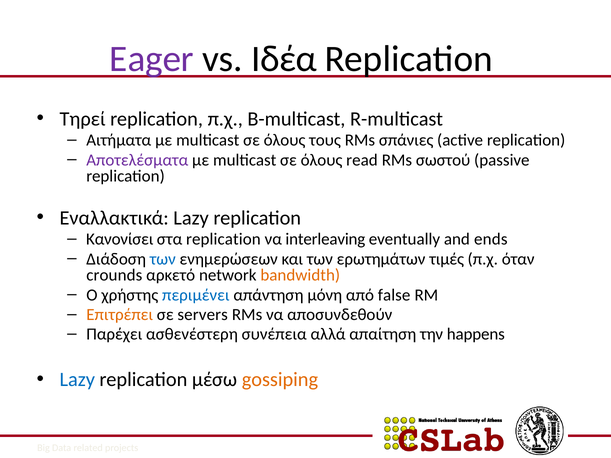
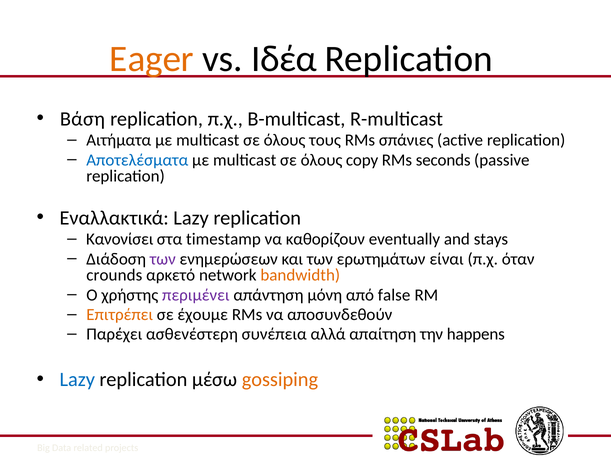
Eager colour: purple -> orange
Τηρεί: Τηρεί -> Βάση
Αποτελέσματα colour: purple -> blue
read: read -> copy
σωστού: σωστού -> seconds
στα replication: replication -> timestamp
interleaving: interleaving -> καθορίζουν
ends: ends -> stays
των at (163, 259) colour: blue -> purple
τιμές: τιμές -> είναι
περιμένει colour: blue -> purple
servers: servers -> έχουμε
